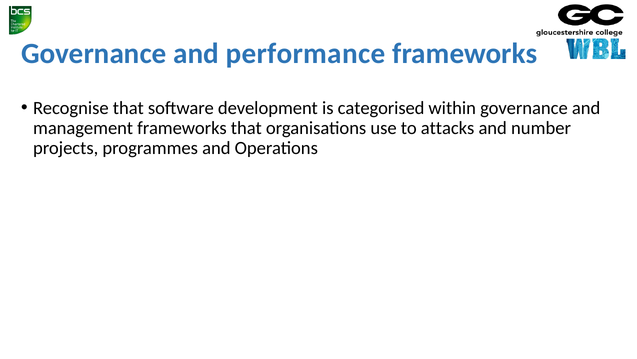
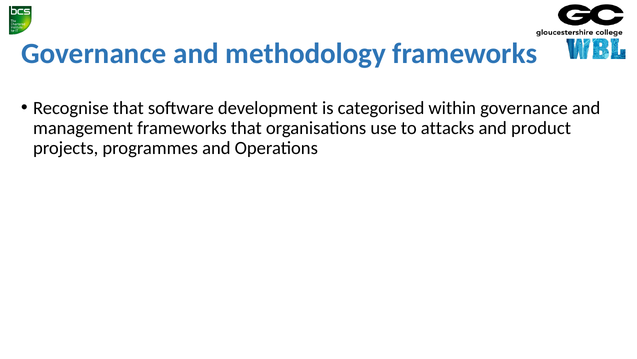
performance: performance -> methodology
number: number -> product
